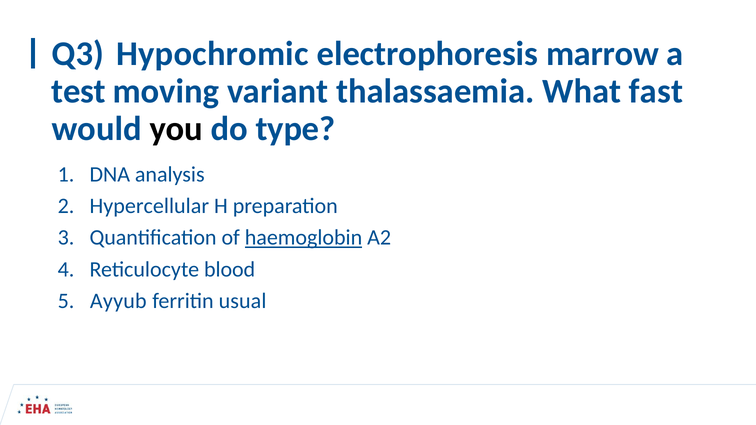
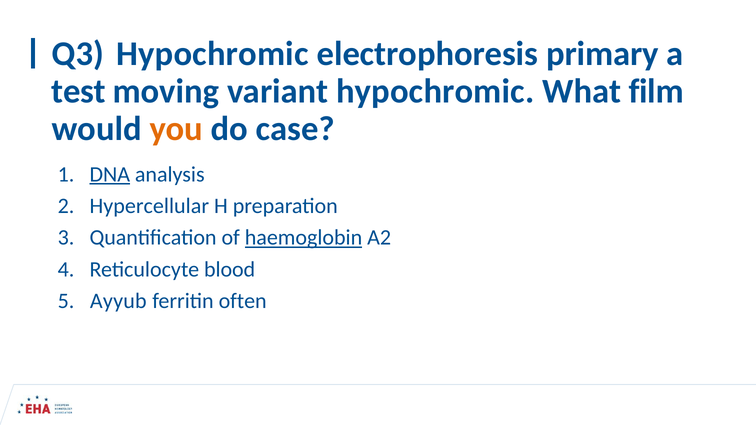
marrow: marrow -> primary
variant thalassaemia: thalassaemia -> hypochromic
fast: fast -> film
you colour: black -> orange
type: type -> case
DNA underline: none -> present
usual: usual -> often
